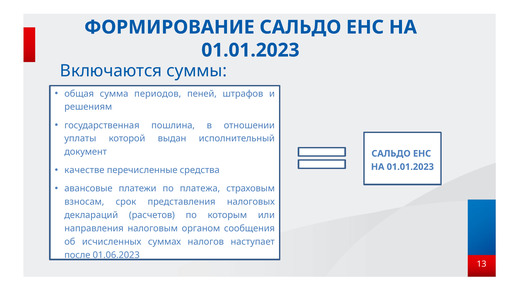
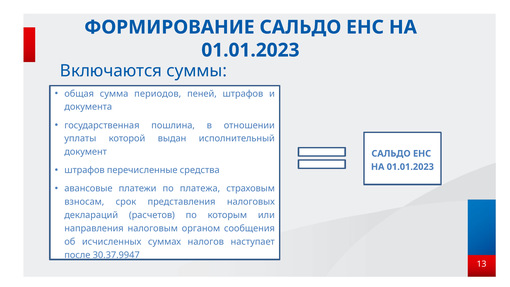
решениям: решениям -> документа
качестве at (84, 170): качестве -> штрафов
01.06.2023: 01.06.2023 -> 30.37.9947
